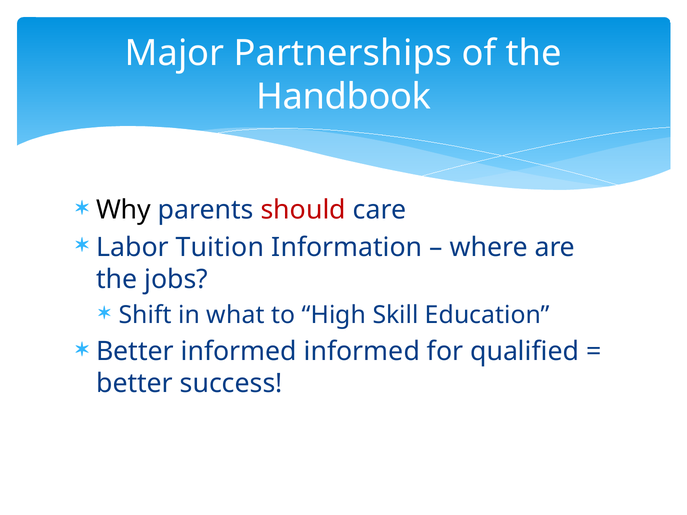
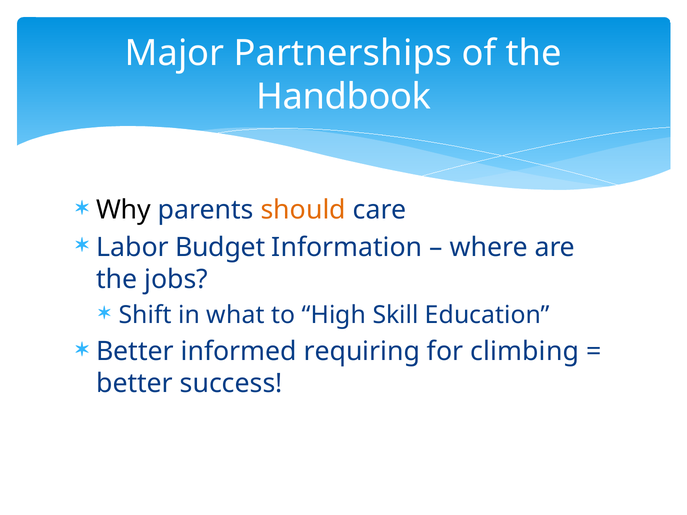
should colour: red -> orange
Tuition: Tuition -> Budget
informed informed: informed -> requiring
qualified: qualified -> climbing
